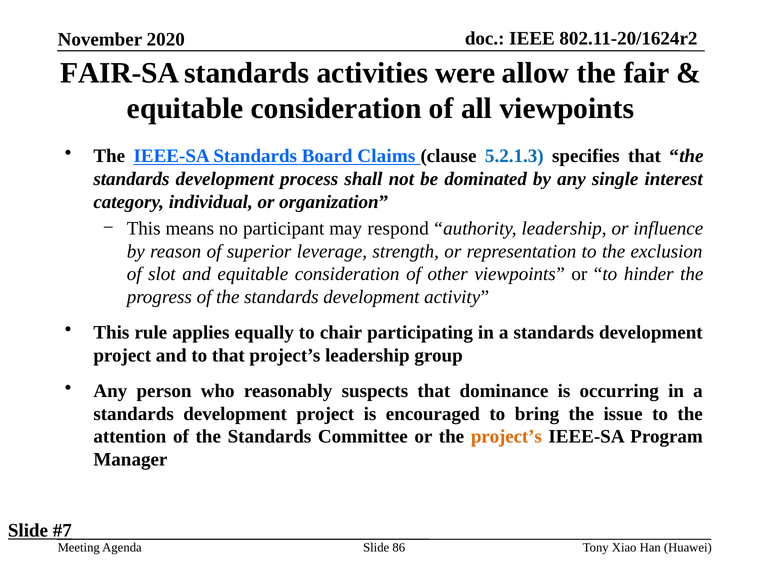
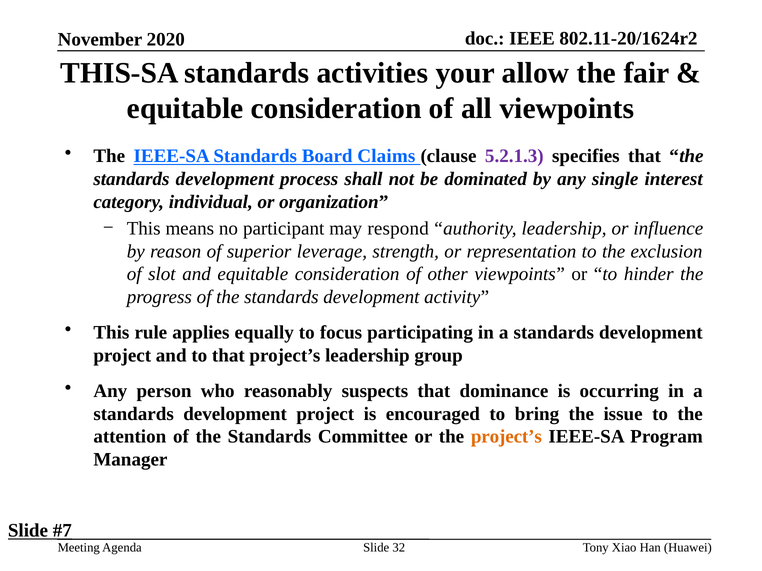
FAIR-SA: FAIR-SA -> THIS-SA
were: were -> your
5.2.1.3 colour: blue -> purple
chair: chair -> focus
86: 86 -> 32
